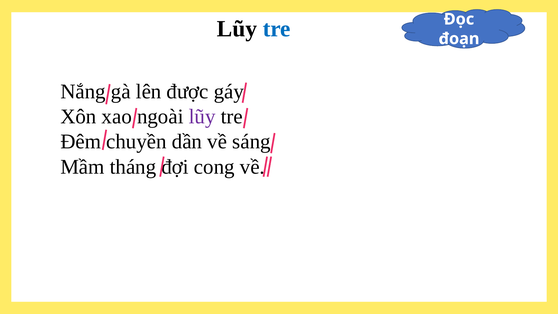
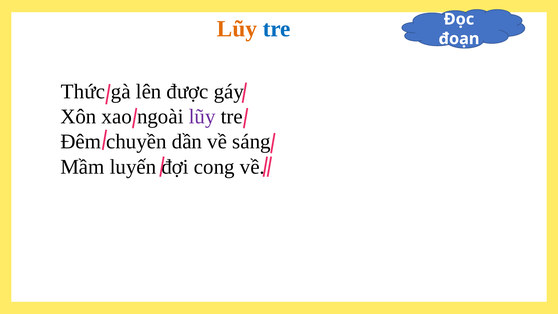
Lũy at (237, 29) colour: black -> orange
Nắng: Nắng -> Thức
tháng: tháng -> luyến
